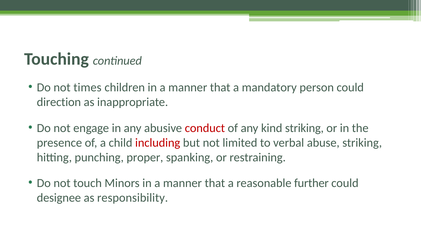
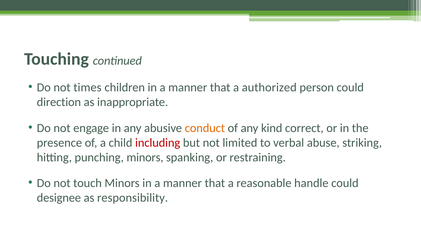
mandatory: mandatory -> authorized
conduct colour: red -> orange
kind striking: striking -> correct
punching proper: proper -> minors
further: further -> handle
